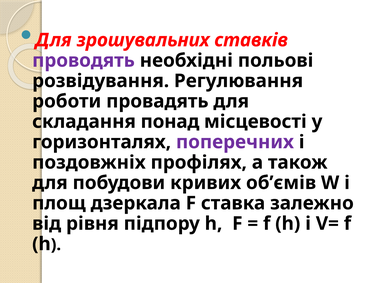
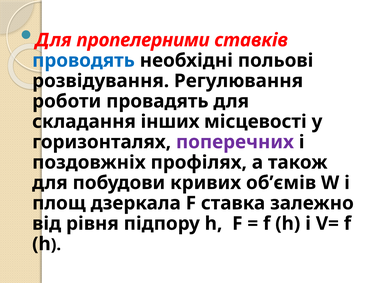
зрошувальних: зрошувальних -> пропелерними
проводять colour: purple -> blue
понад: понад -> інших
